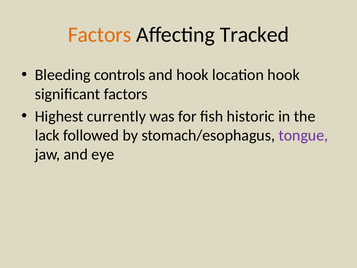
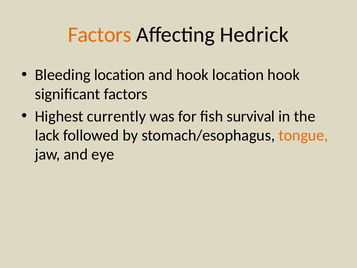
Tracked: Tracked -> Hedrick
Bleeding controls: controls -> location
historic: historic -> survival
tongue colour: purple -> orange
